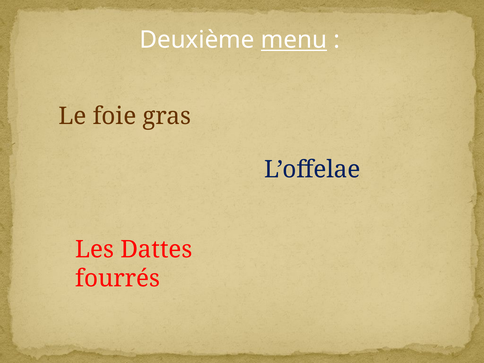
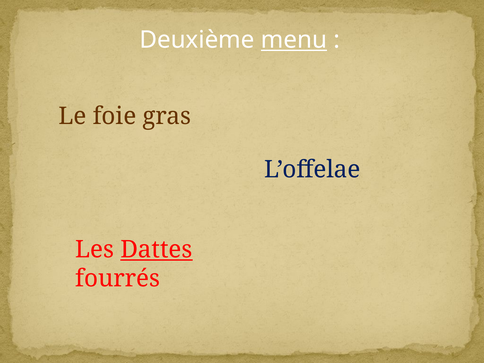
Dattes underline: none -> present
